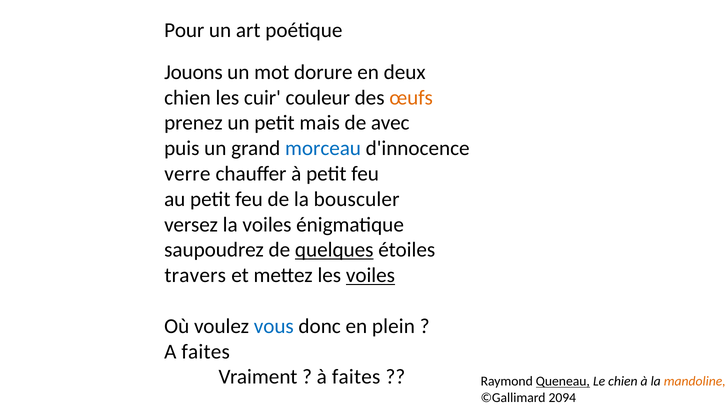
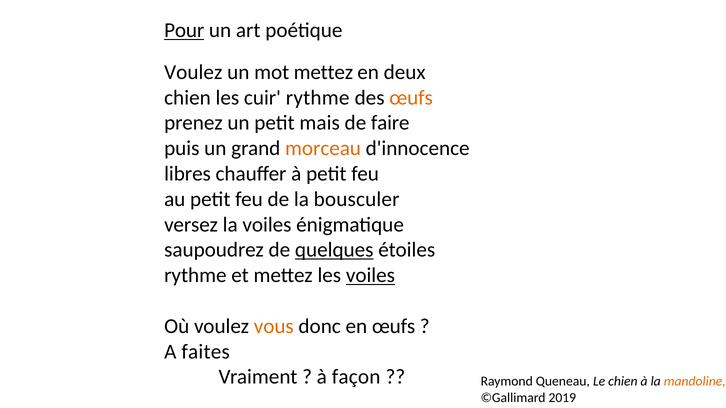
Pour underline: none -> present
Jouons at (193, 72): Jouons -> Voulez
mot dorure: dorure -> mettez
cuir couleur: couleur -> rythme
avec: avec -> faire
morceau colour: blue -> orange
verre: verre -> libres
travers at (195, 276): travers -> rythme
vous colour: blue -> orange
en plein: plein -> œufs
à faites: faites -> façon
Queneau underline: present -> none
2094: 2094 -> 2019
